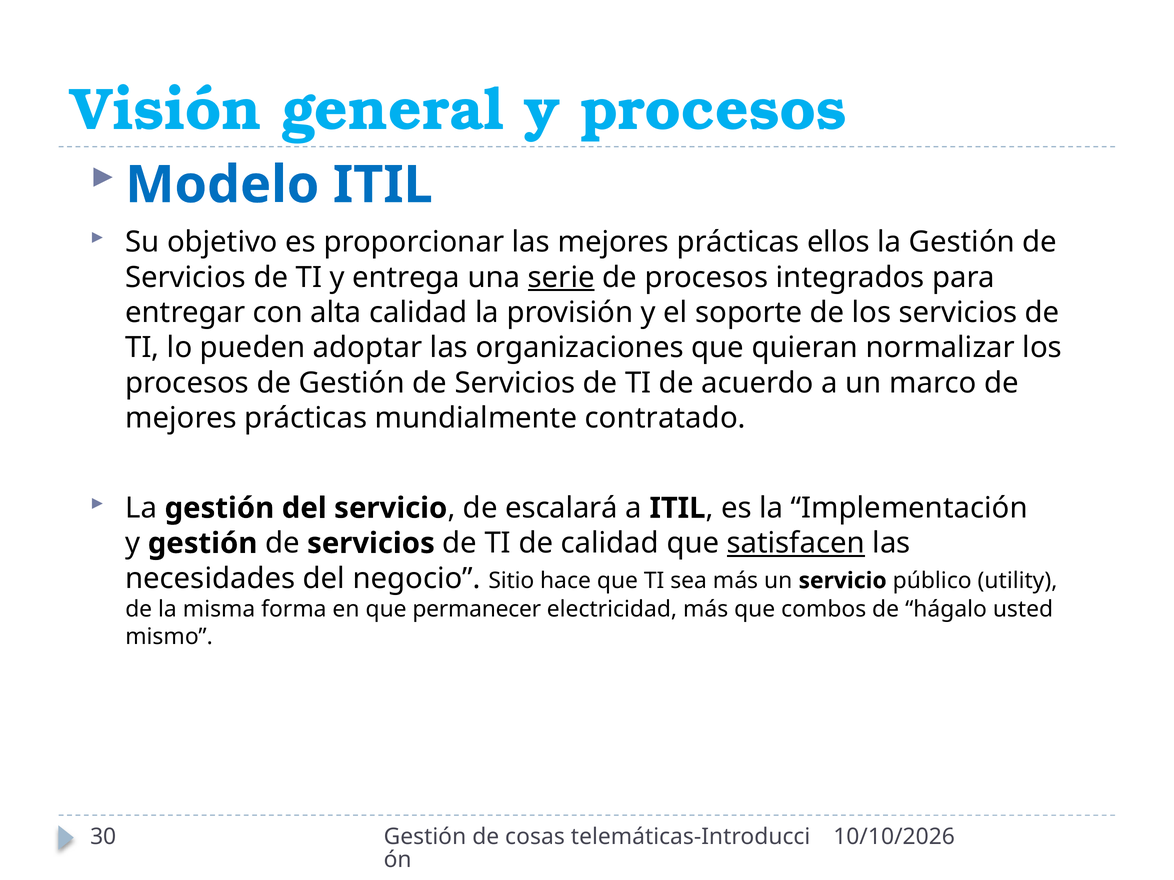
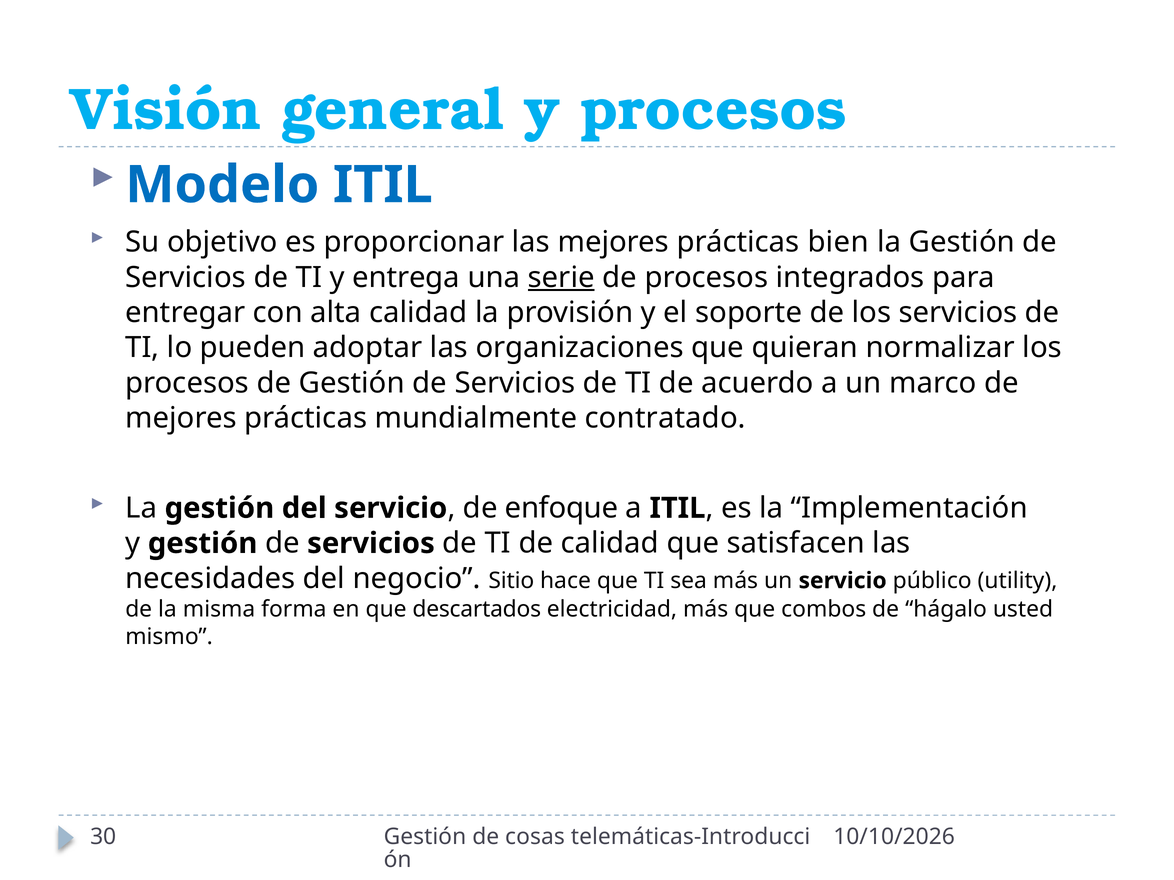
ellos: ellos -> bien
escalará: escalará -> enfoque
satisfacen underline: present -> none
permanecer: permanecer -> descartados
